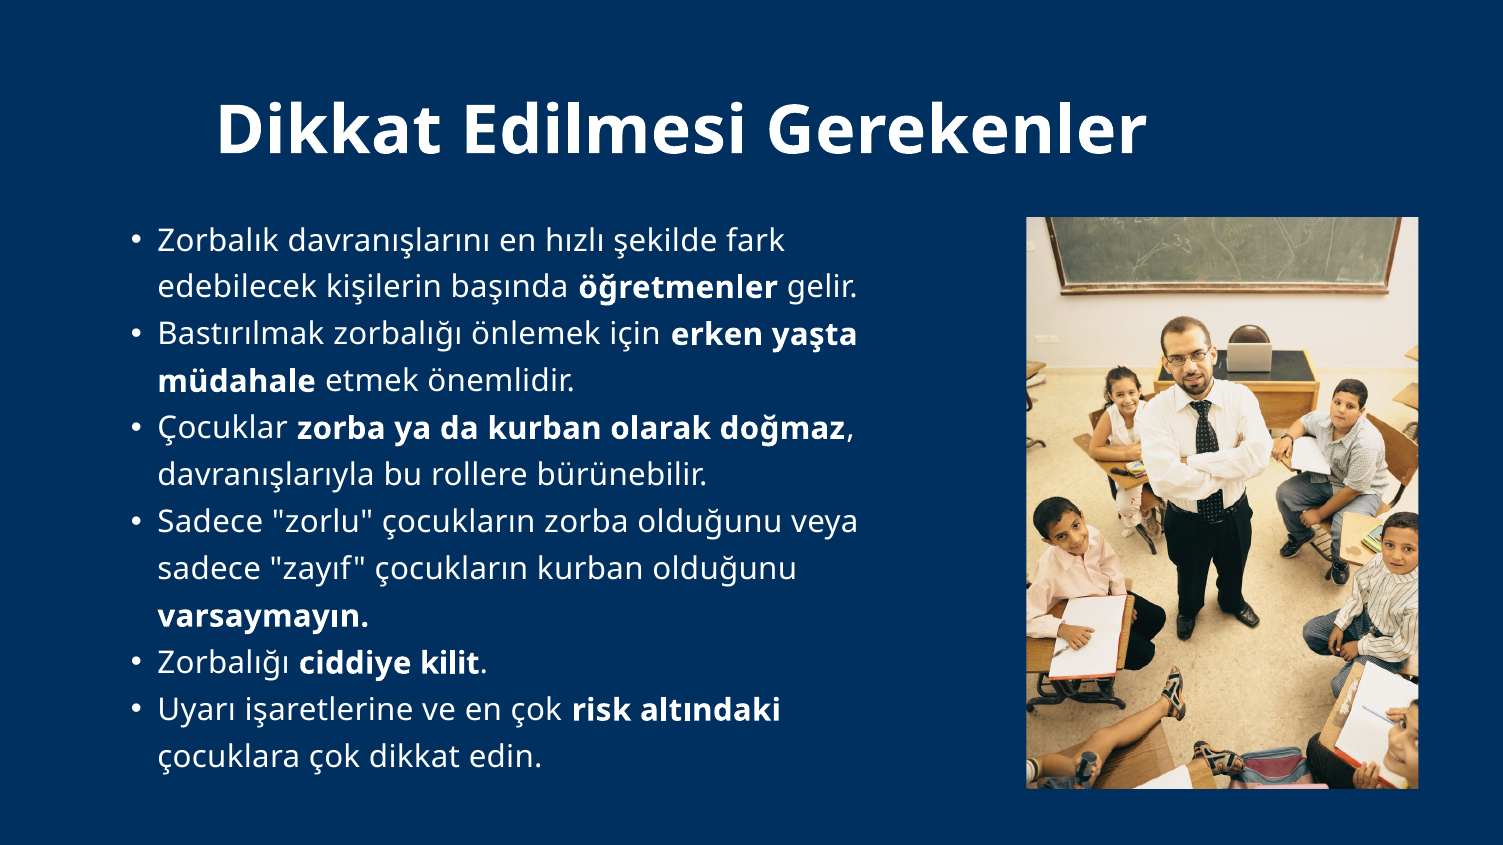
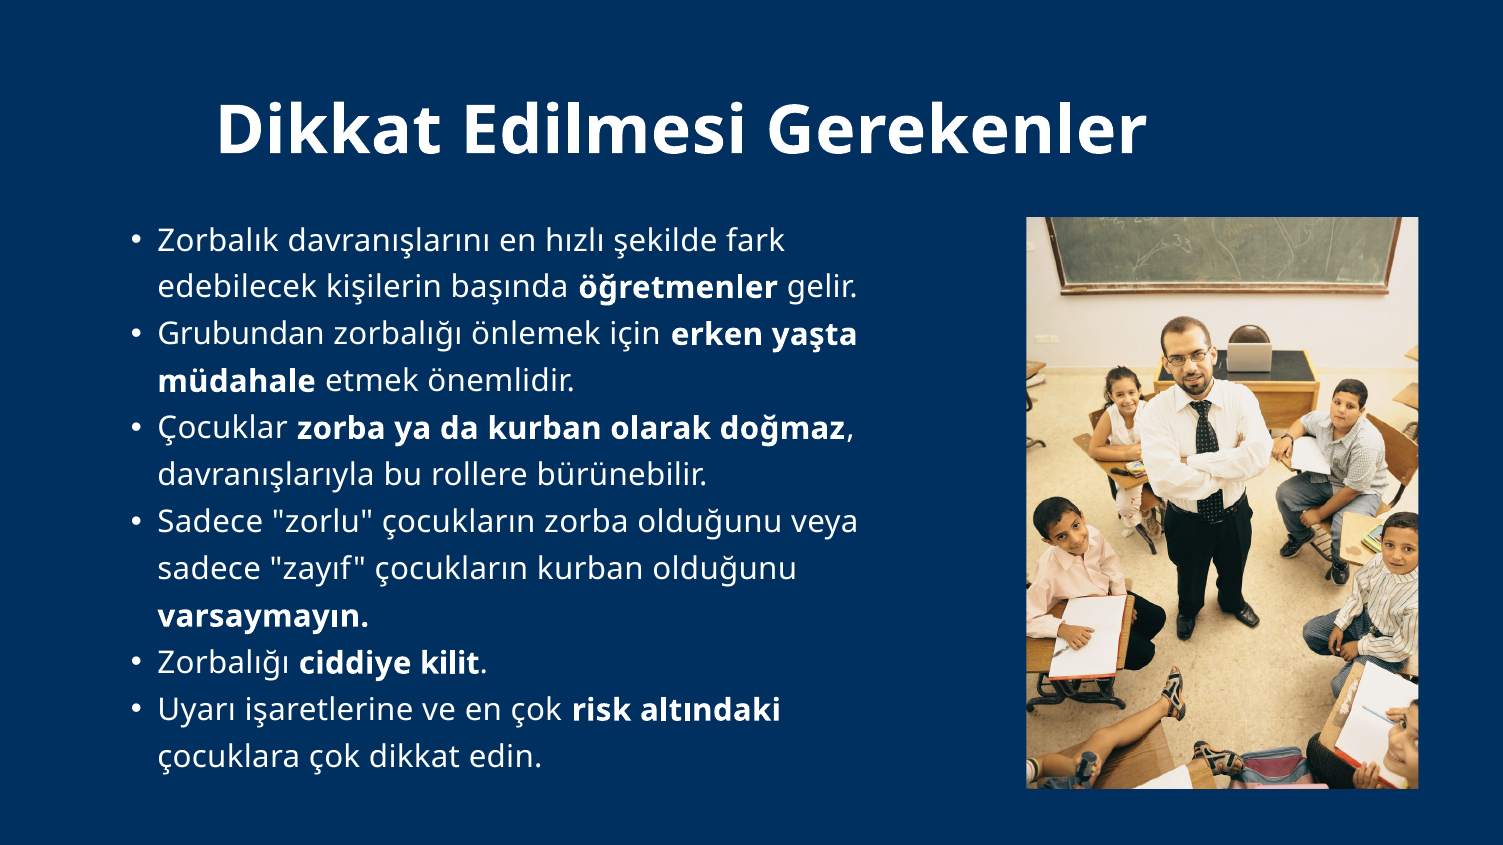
Bastırılmak: Bastırılmak -> Grubundan
